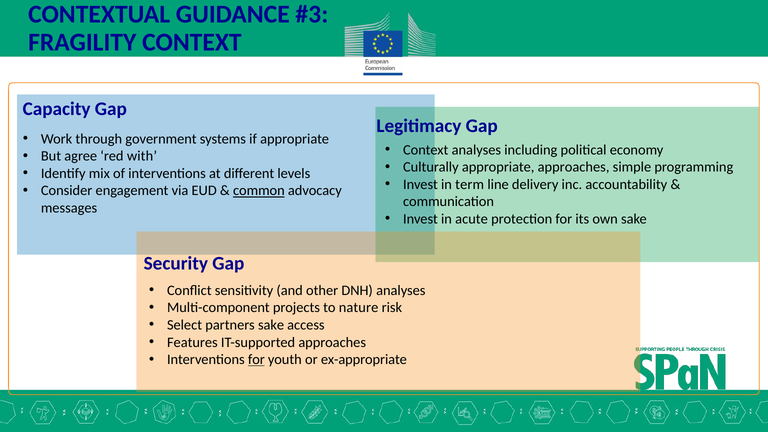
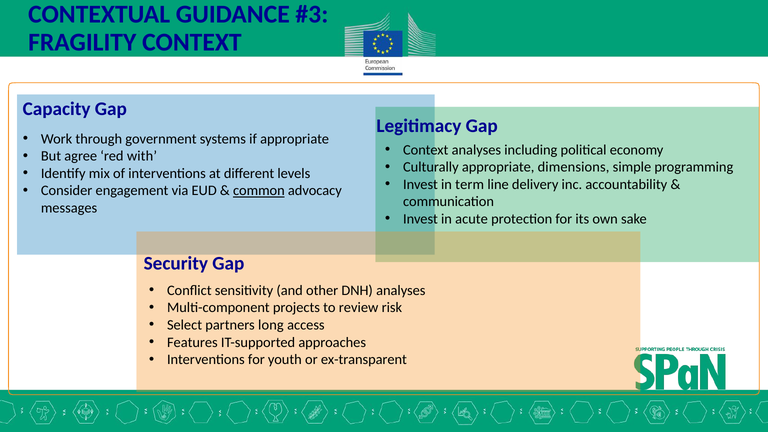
appropriate approaches: approaches -> dimensions
nature: nature -> review
partners sake: sake -> long
for at (256, 360) underline: present -> none
ex-appropriate: ex-appropriate -> ex-transparent
